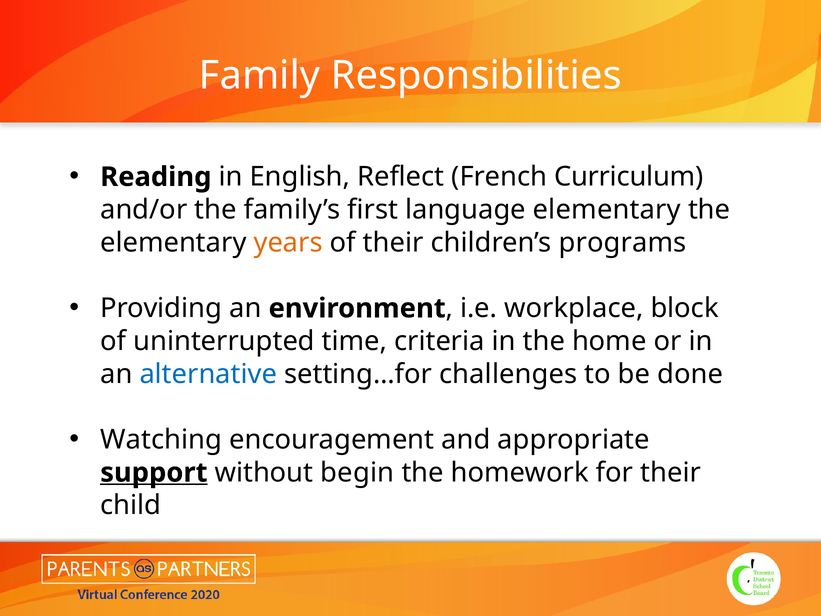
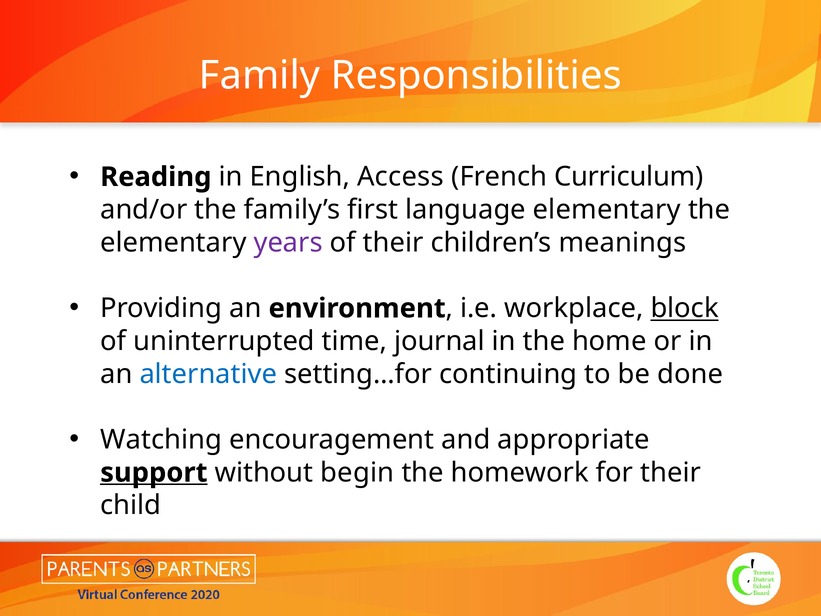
Reflect: Reflect -> Access
years colour: orange -> purple
programs: programs -> meanings
block underline: none -> present
criteria: criteria -> journal
challenges: challenges -> continuing
